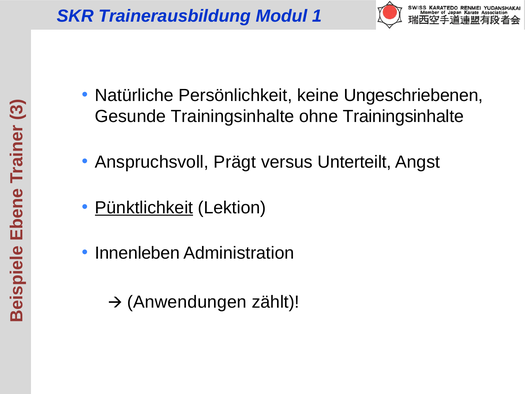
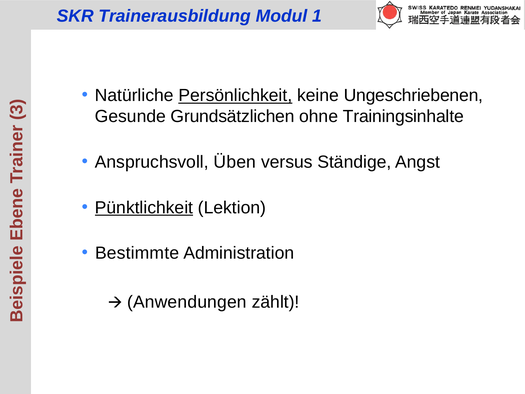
Persönlichkeit underline: none -> present
Gesunde Trainingsinhalte: Trainingsinhalte -> Grundsätzlichen
Prägt: Prägt -> Üben
Unterteilt: Unterteilt -> Ständige
Innenleben: Innenleben -> Bestimmte
